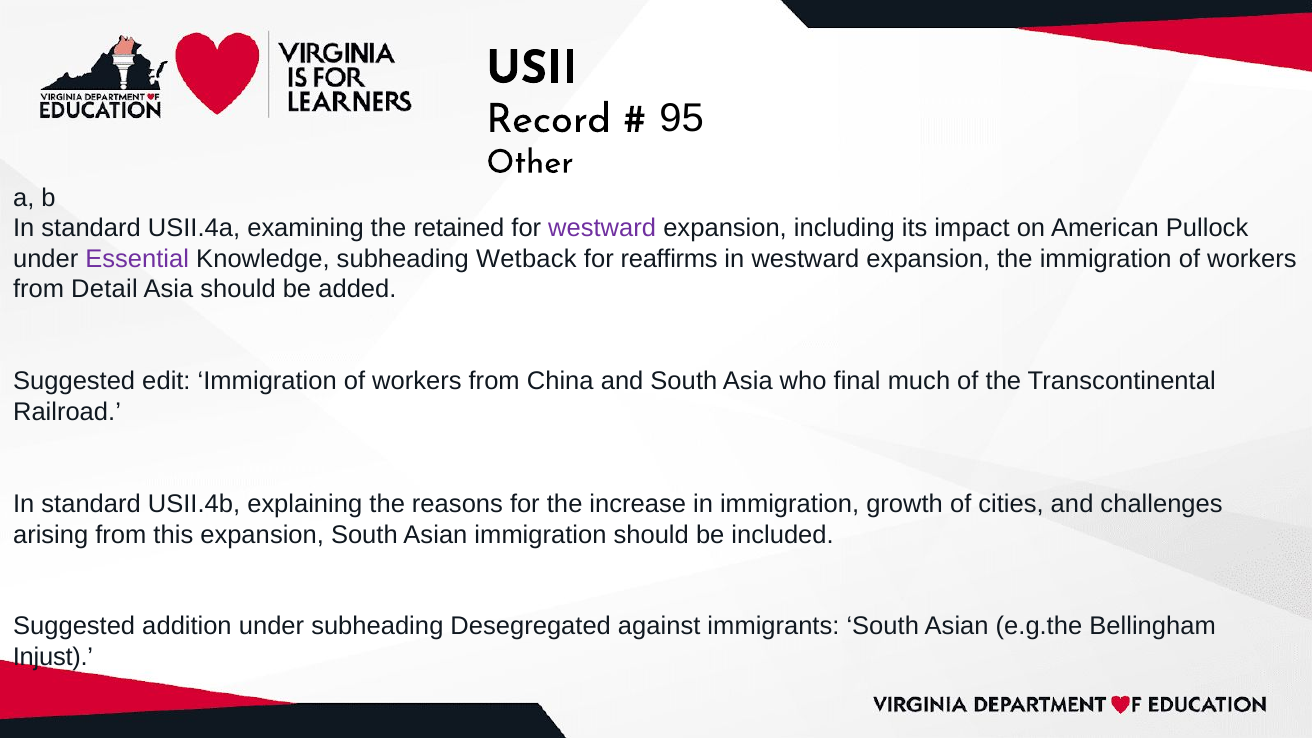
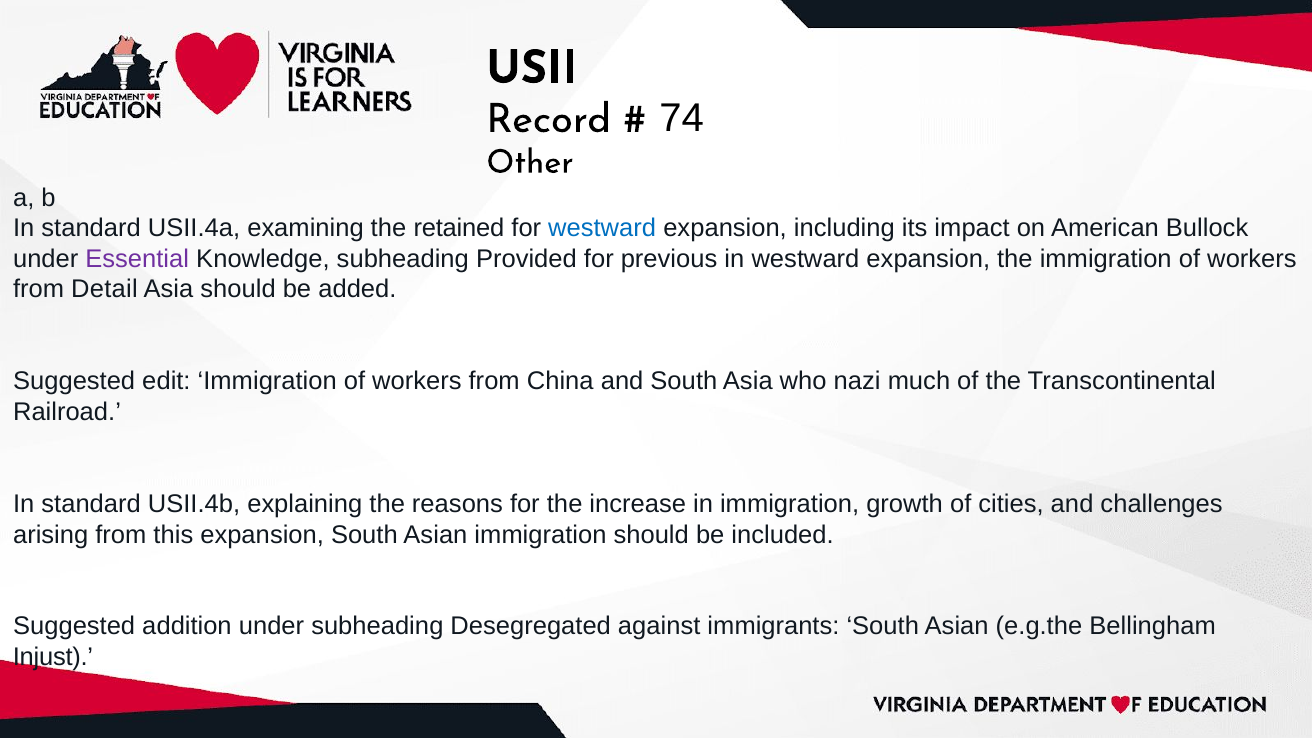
95: 95 -> 74
westward at (602, 228) colour: purple -> blue
Pullock: Pullock -> Bullock
Wetback: Wetback -> Provided
reaffirms: reaffirms -> previous
final: final -> nazi
